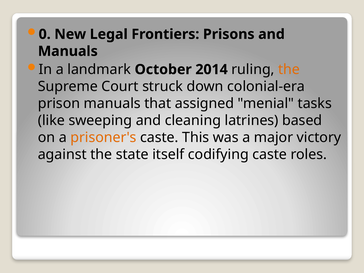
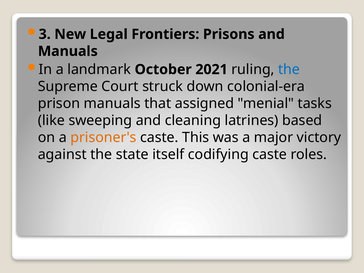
0: 0 -> 3
2014: 2014 -> 2021
the at (289, 69) colour: orange -> blue
